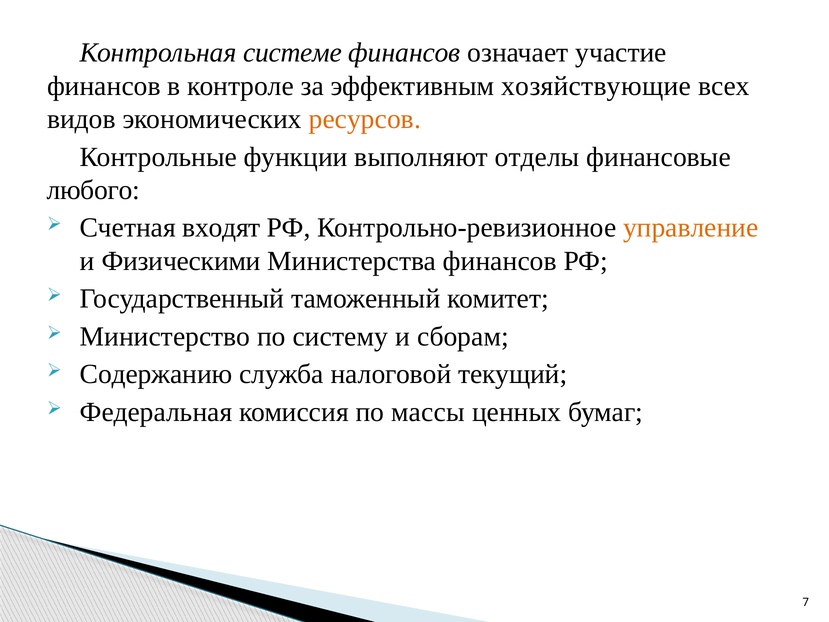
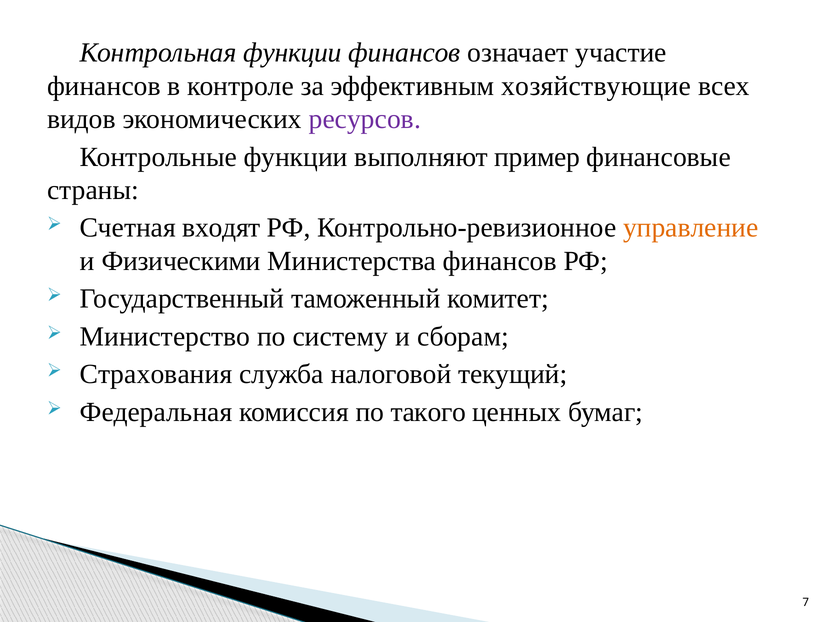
Контрольная системе: системе -> функции
ресурсов colour: orange -> purple
отделы: отделы -> пример
любого: любого -> страны
Содержанию: Содержанию -> Страхования
массы: массы -> такого
